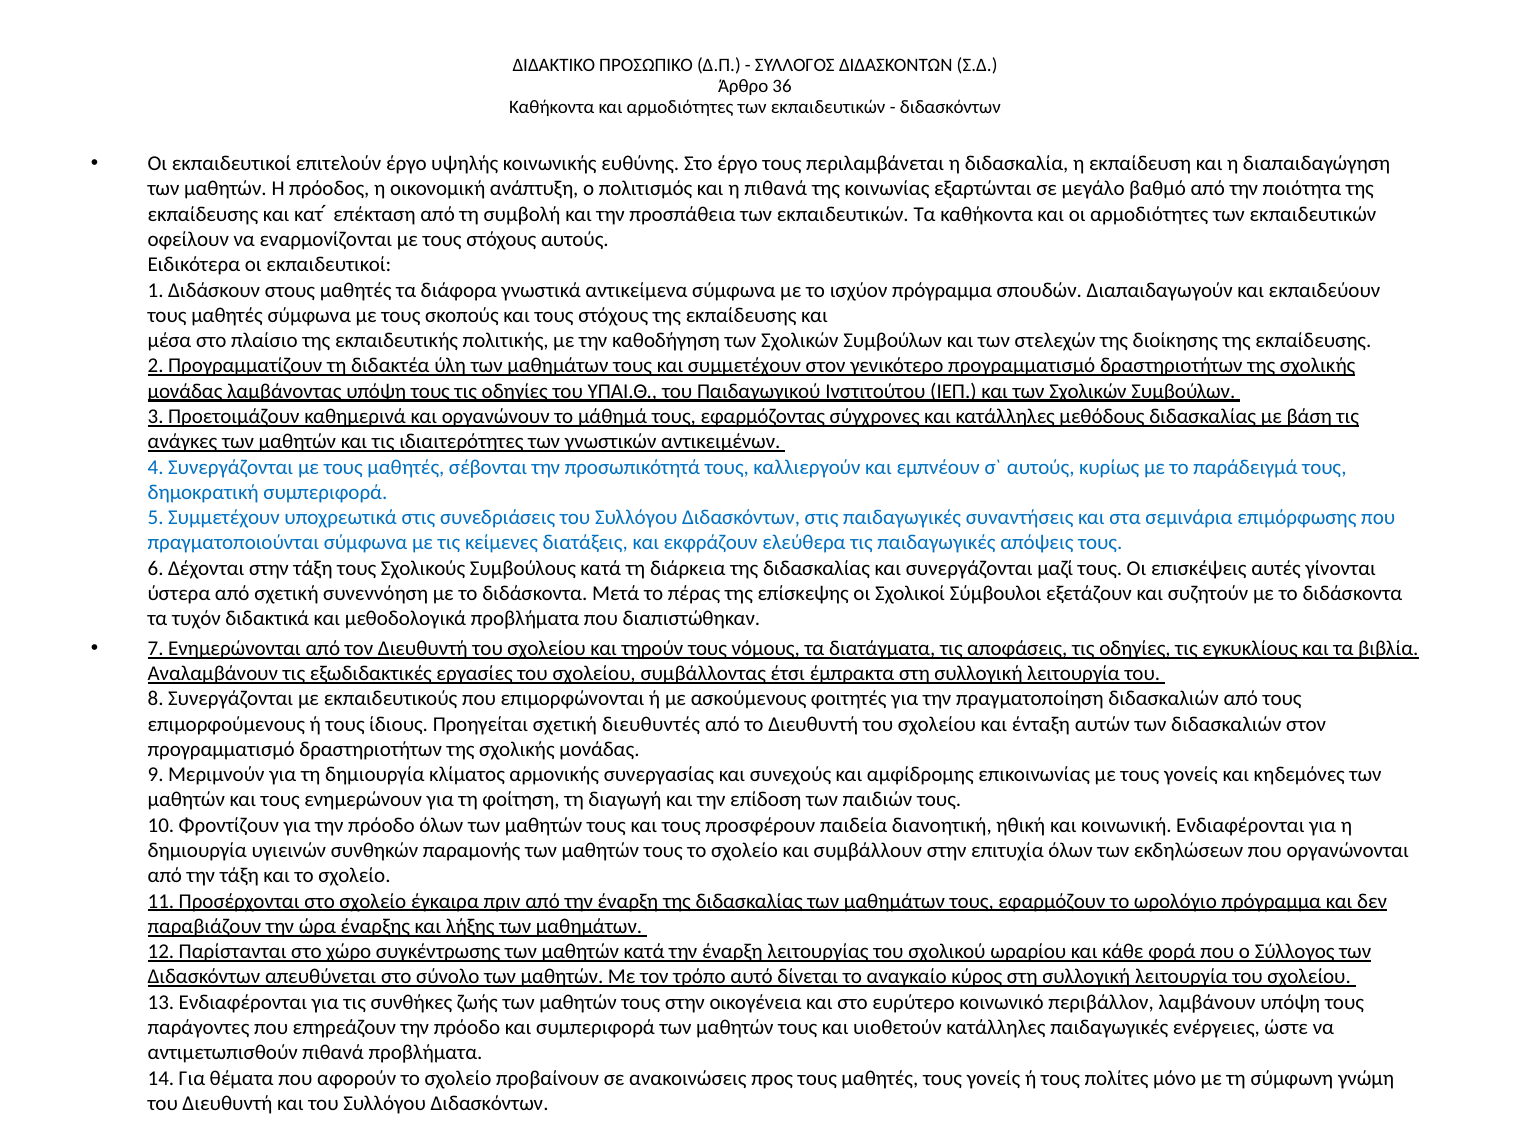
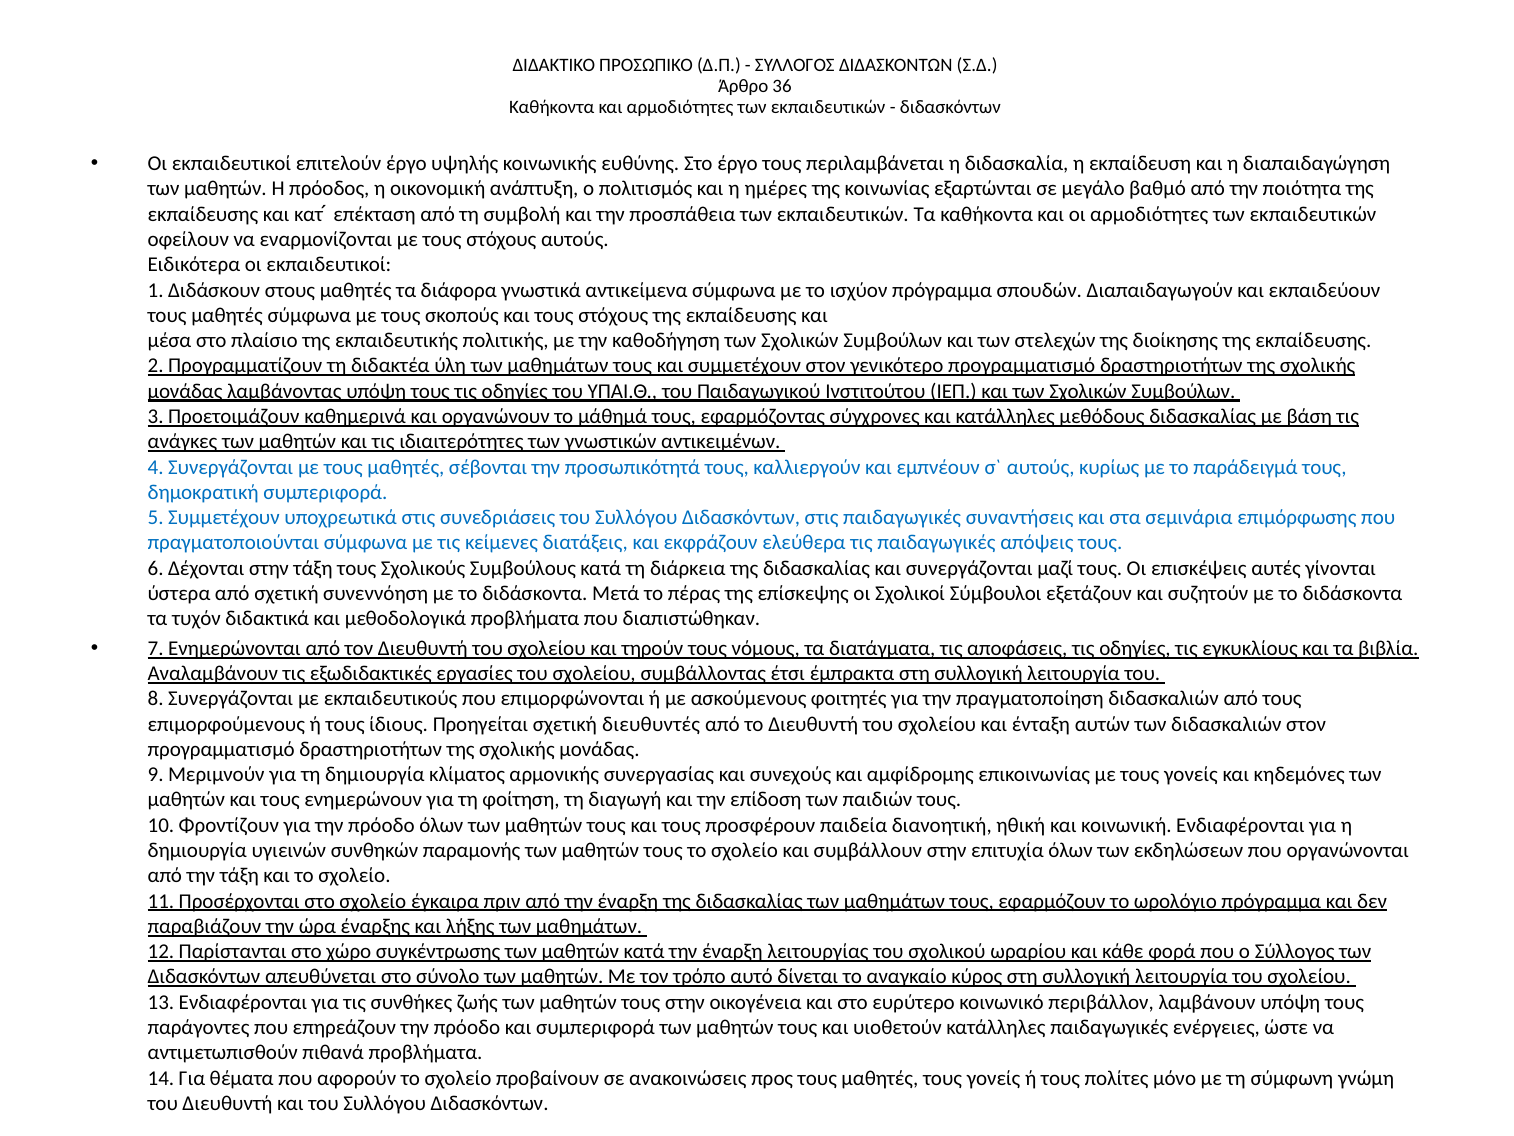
η πιθανά: πιθανά -> ημέρες
